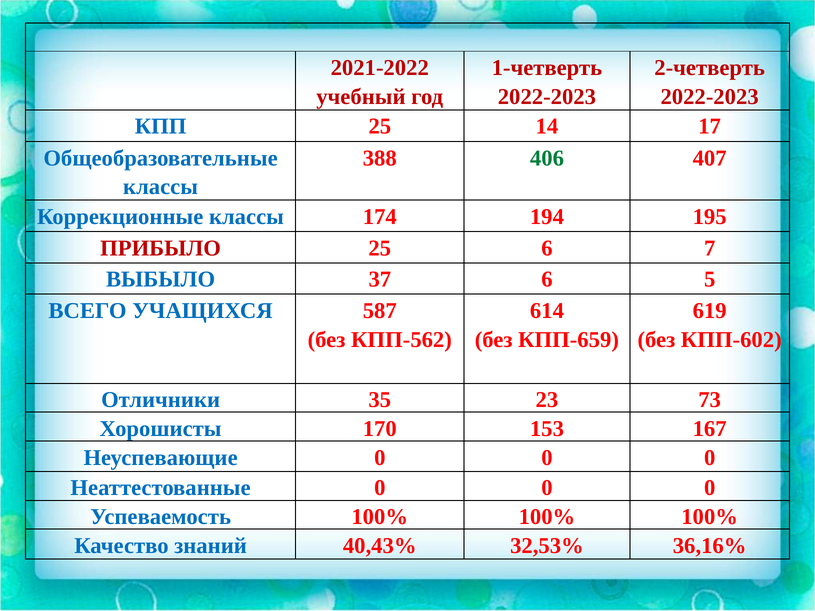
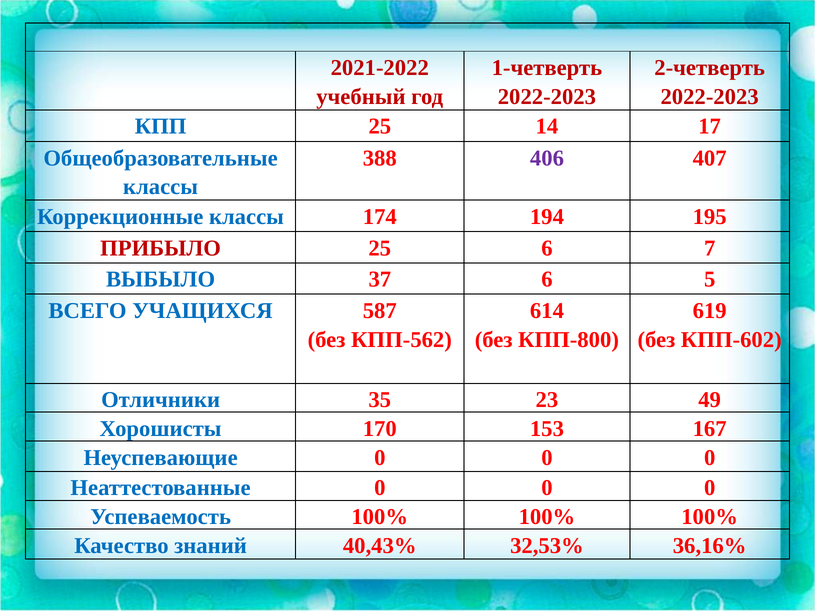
406 colour: green -> purple
КПП-659: КПП-659 -> КПП-800
73: 73 -> 49
